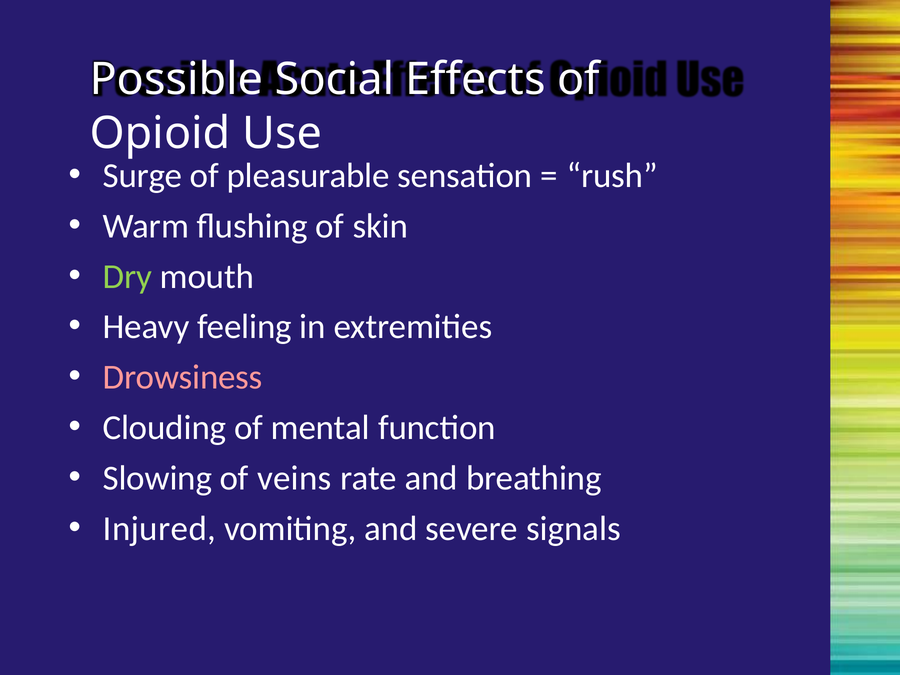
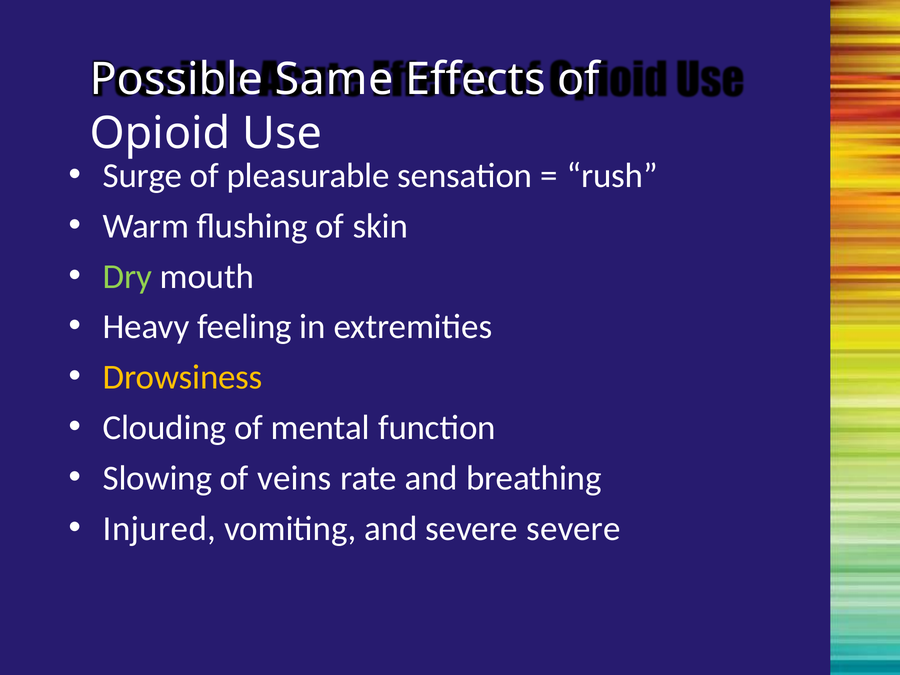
Social: Social -> Same
Drowsiness colour: pink -> yellow
severe signals: signals -> severe
